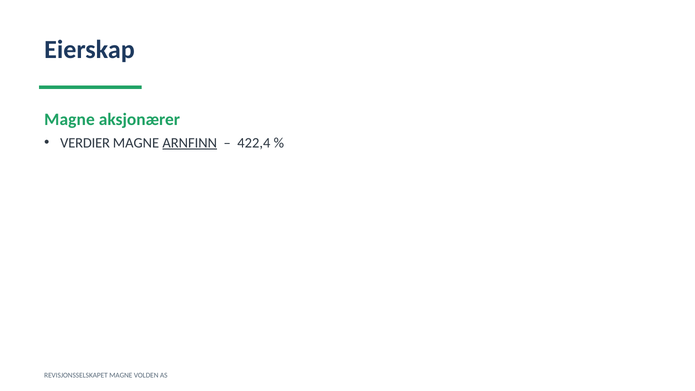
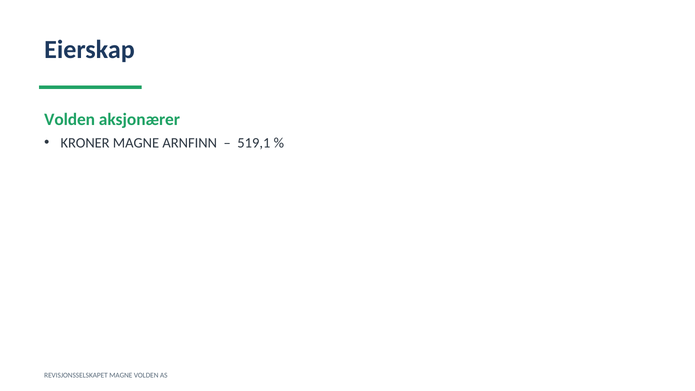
Magne at (70, 120): Magne -> Volden
VERDIER: VERDIER -> KRONER
ARNFINN underline: present -> none
422,4: 422,4 -> 519,1
